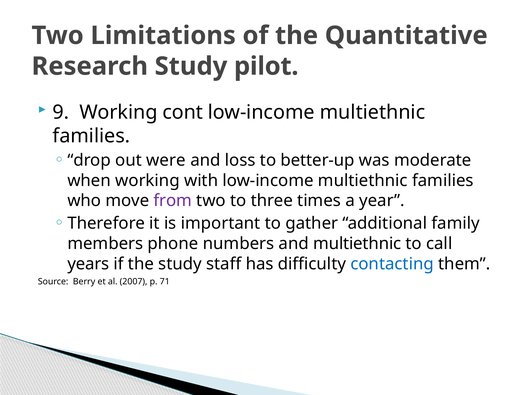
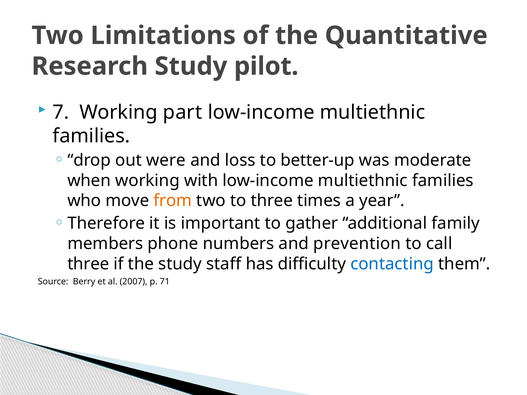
9: 9 -> 7
cont: cont -> part
from colour: purple -> orange
and multiethnic: multiethnic -> prevention
years at (88, 264): years -> three
